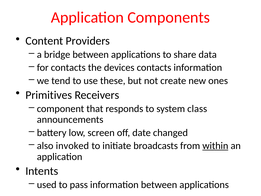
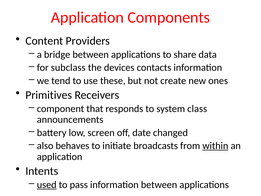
for contacts: contacts -> subclass
invoked: invoked -> behaves
used underline: none -> present
